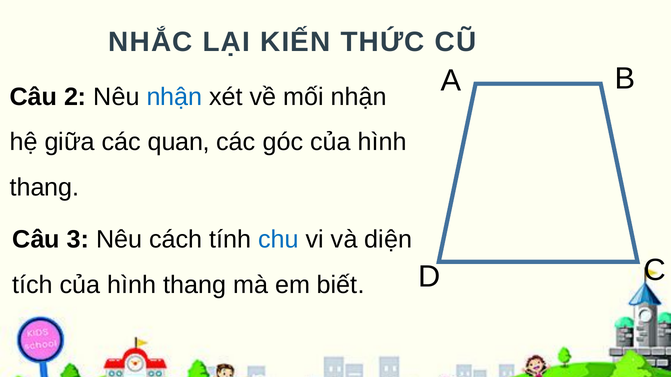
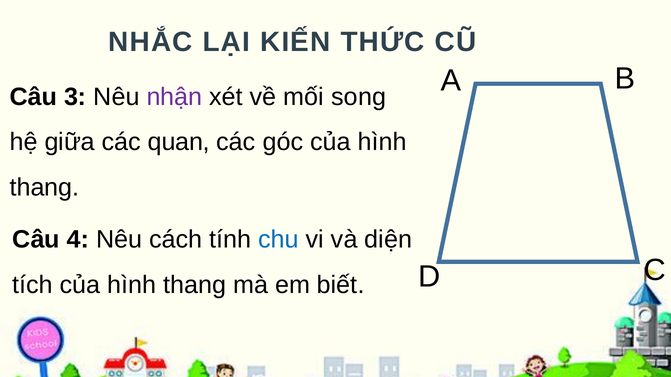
2: 2 -> 3
nhận at (174, 97) colour: blue -> purple
mối nhận: nhận -> song
3: 3 -> 4
